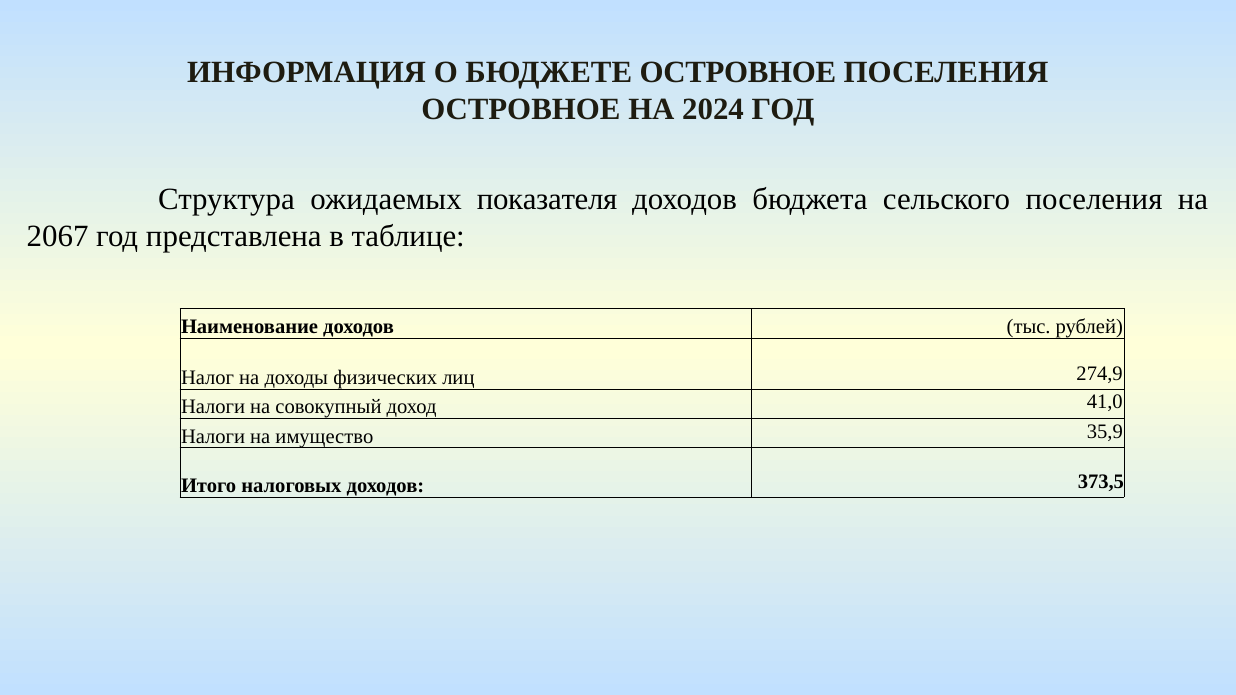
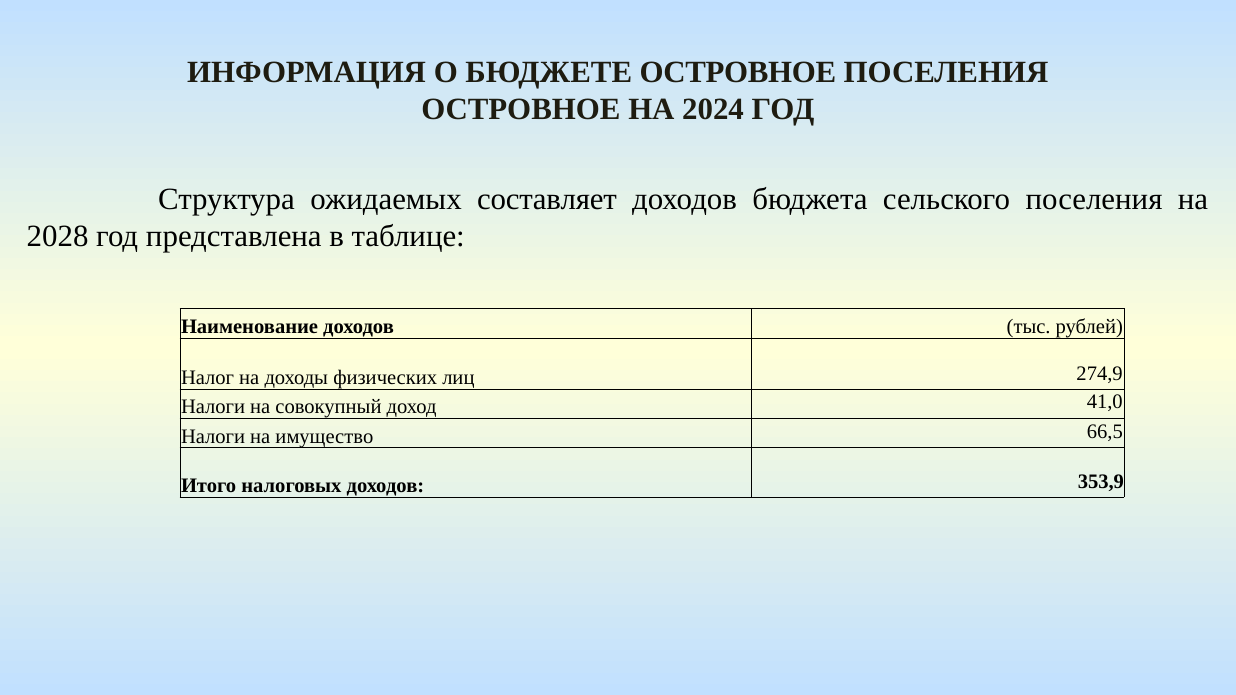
показателя: показателя -> составляет
2067: 2067 -> 2028
35,9: 35,9 -> 66,5
373,5: 373,5 -> 353,9
